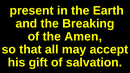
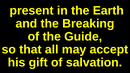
Amen: Amen -> Guide
